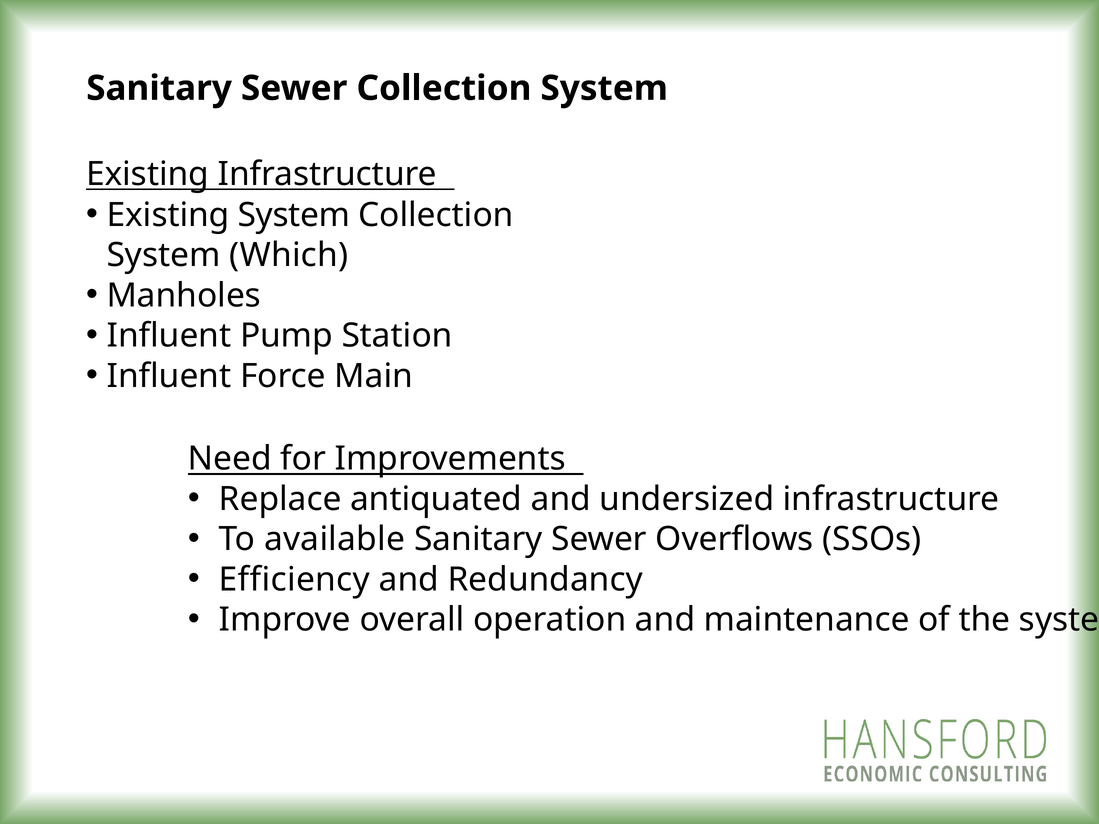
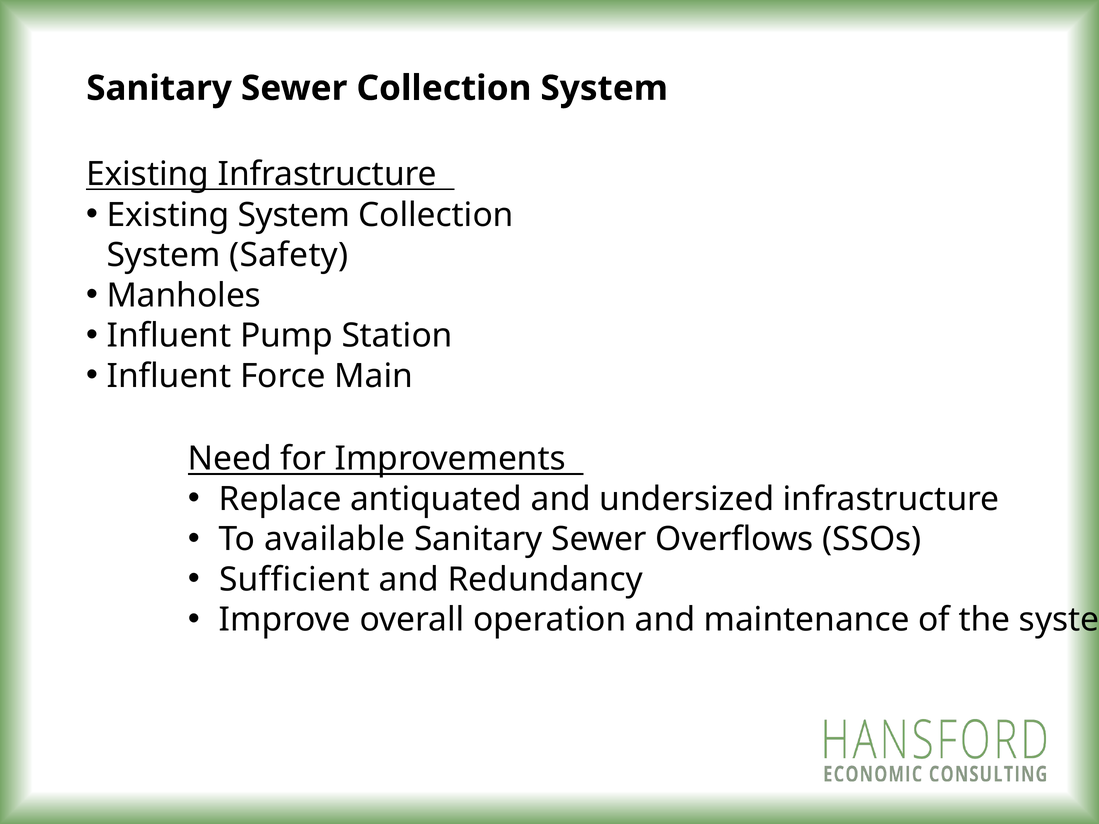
Which: Which -> Safety
Efficiency: Efficiency -> Sufficient
